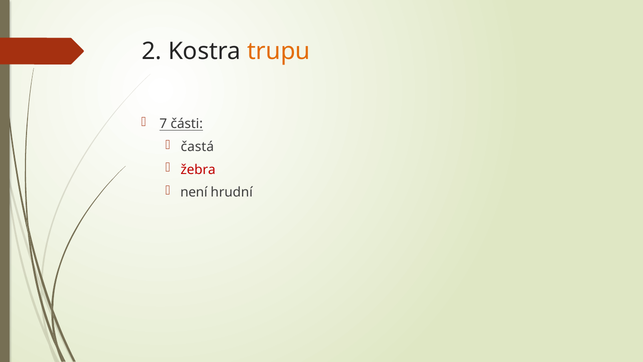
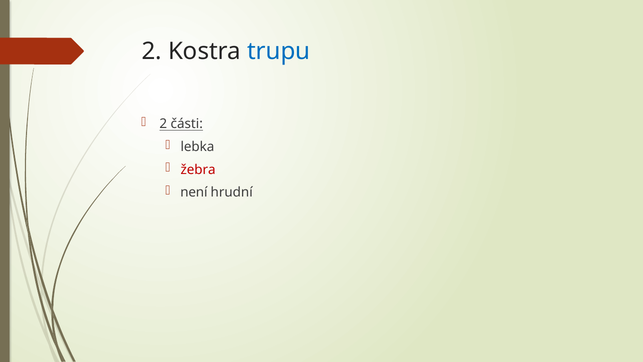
trupu colour: orange -> blue
7 at (163, 124): 7 -> 2
častá: častá -> lebka
